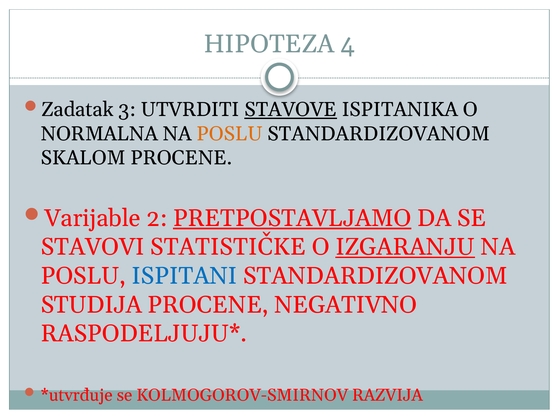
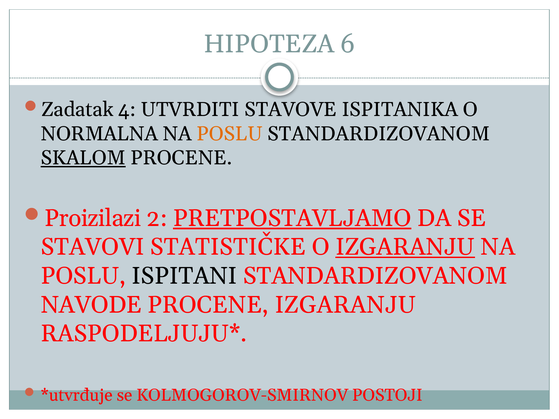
4: 4 -> 6
3: 3 -> 4
STAVOVE underline: present -> none
SKALOM underline: none -> present
Varijable: Varijable -> Proizilazi
ISPITANI colour: blue -> black
STUDIJA: STUDIJA -> NAVODE
PROCENE NEGATIVNO: NEGATIVNO -> IZGARANJU
RAZVIJA: RAZVIJA -> POSTOJI
